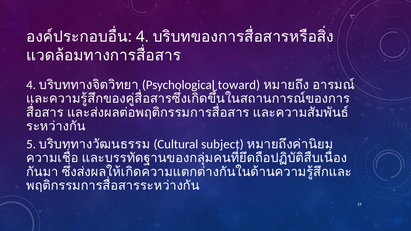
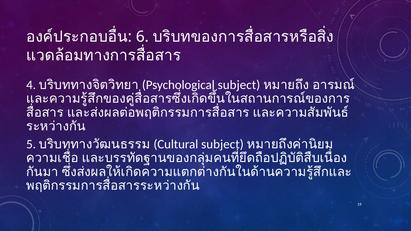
4 at (142, 37): 4 -> 6
Psychological toward: toward -> subject
